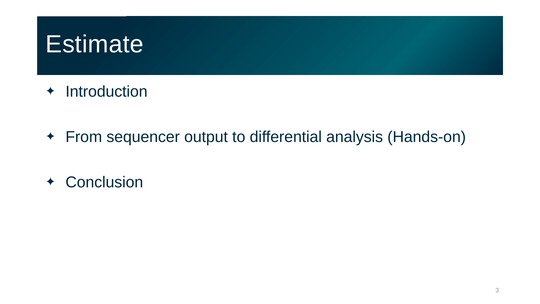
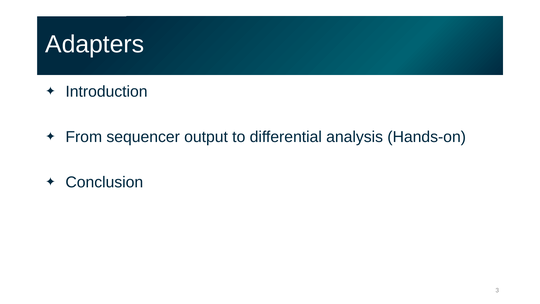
Estimate: Estimate -> Adapters
